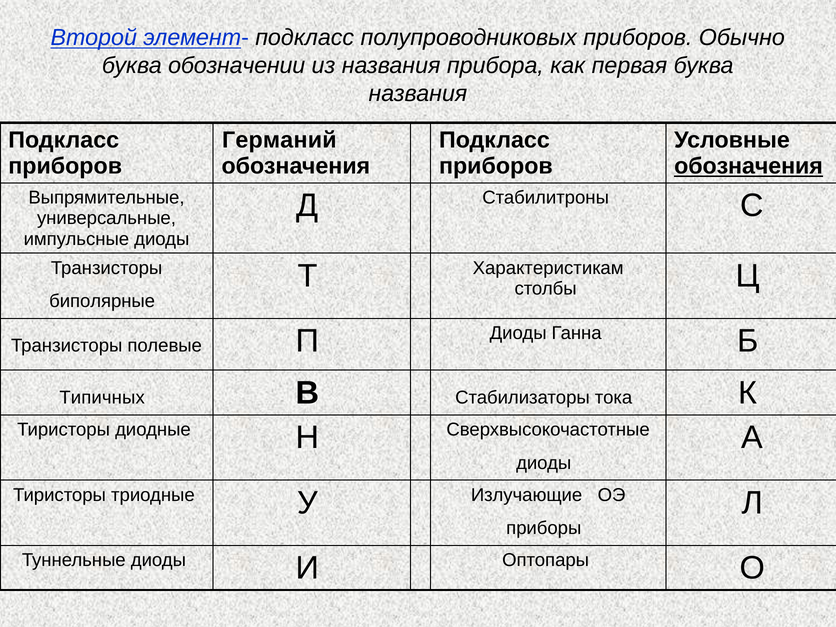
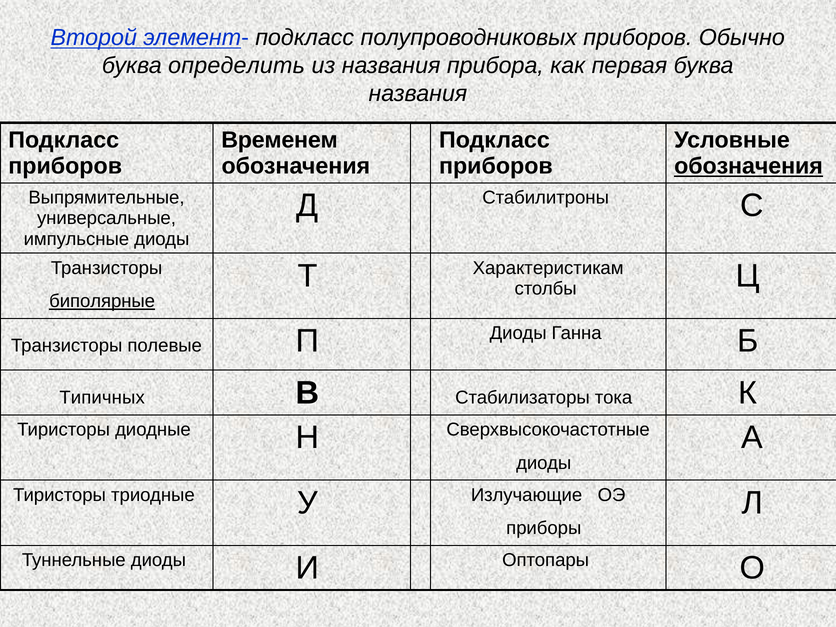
обозначении: обозначении -> определить
Германий: Германий -> Временем
биполярные underline: none -> present
